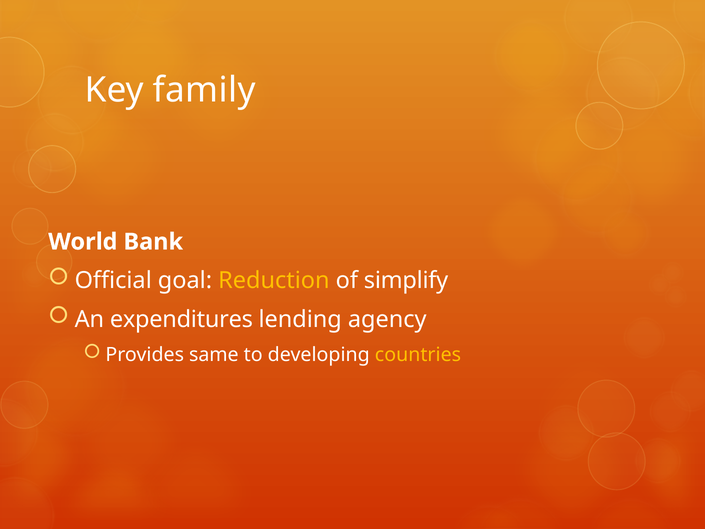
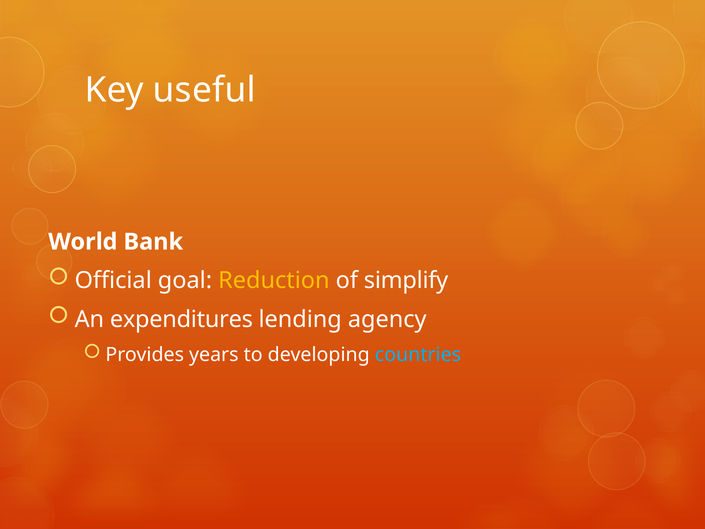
family: family -> useful
same: same -> years
countries colour: yellow -> light blue
